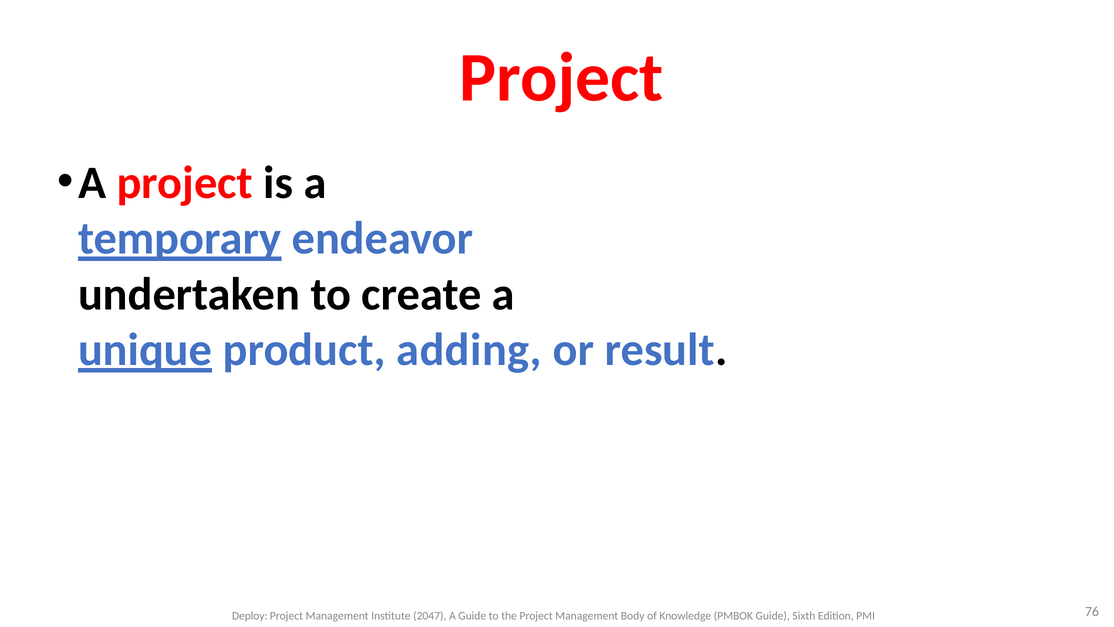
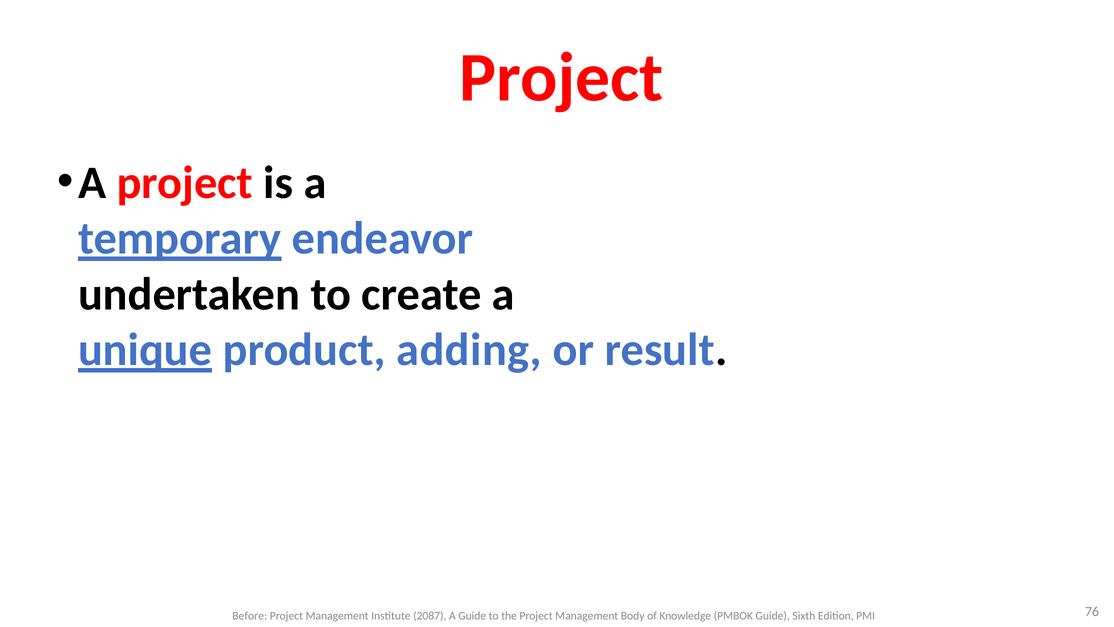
Deploy: Deploy -> Before
2047: 2047 -> 2087
